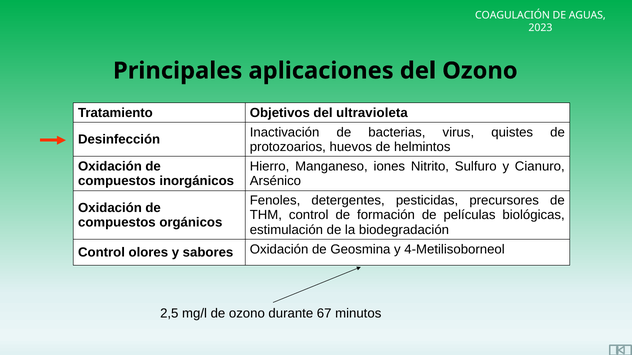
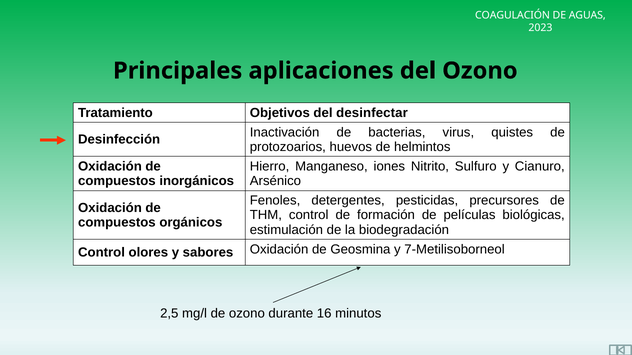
ultravioleta: ultravioleta -> desinfectar
4-Metilisoborneol: 4-Metilisoborneol -> 7-Metilisoborneol
67: 67 -> 16
